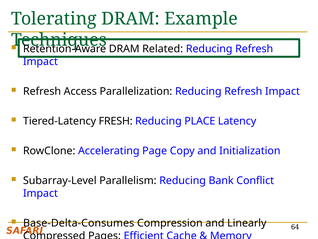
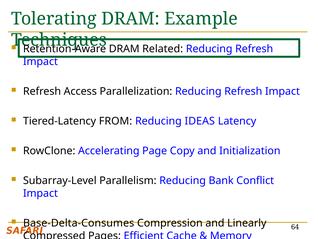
FRESH: FRESH -> FROM
PLACE: PLACE -> IDEAS
